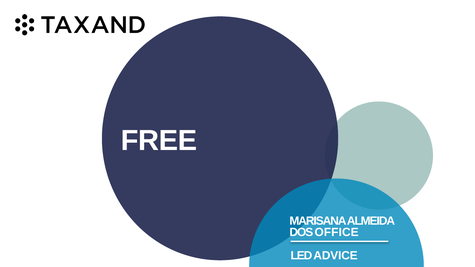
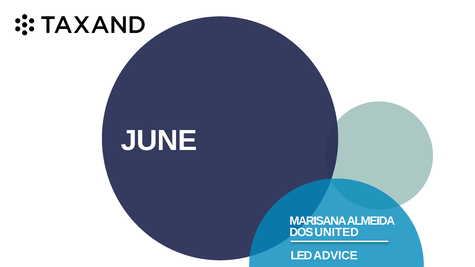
FREE: FREE -> JUNE
OFFICE: OFFICE -> UNITED
